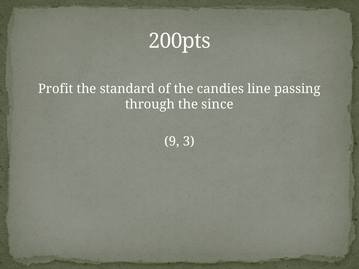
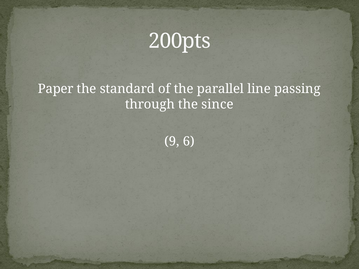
Profit: Profit -> Paper
candies: candies -> parallel
3: 3 -> 6
